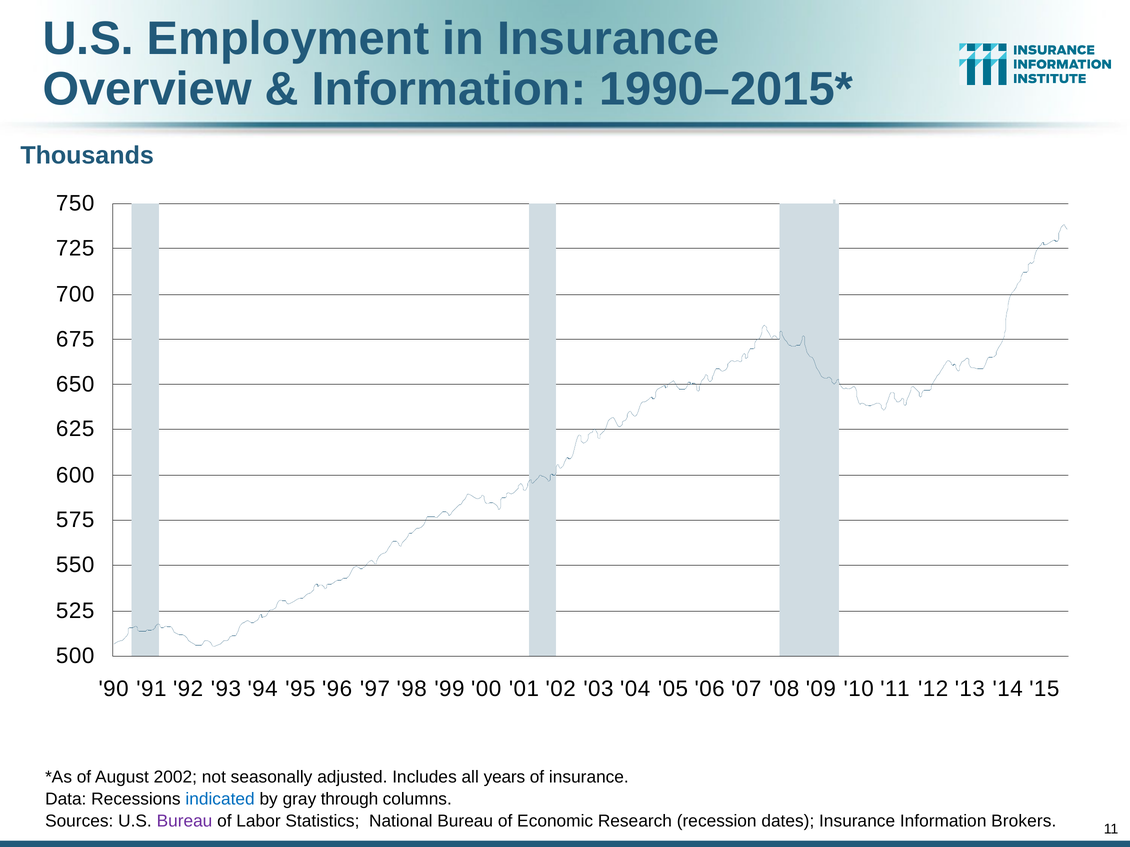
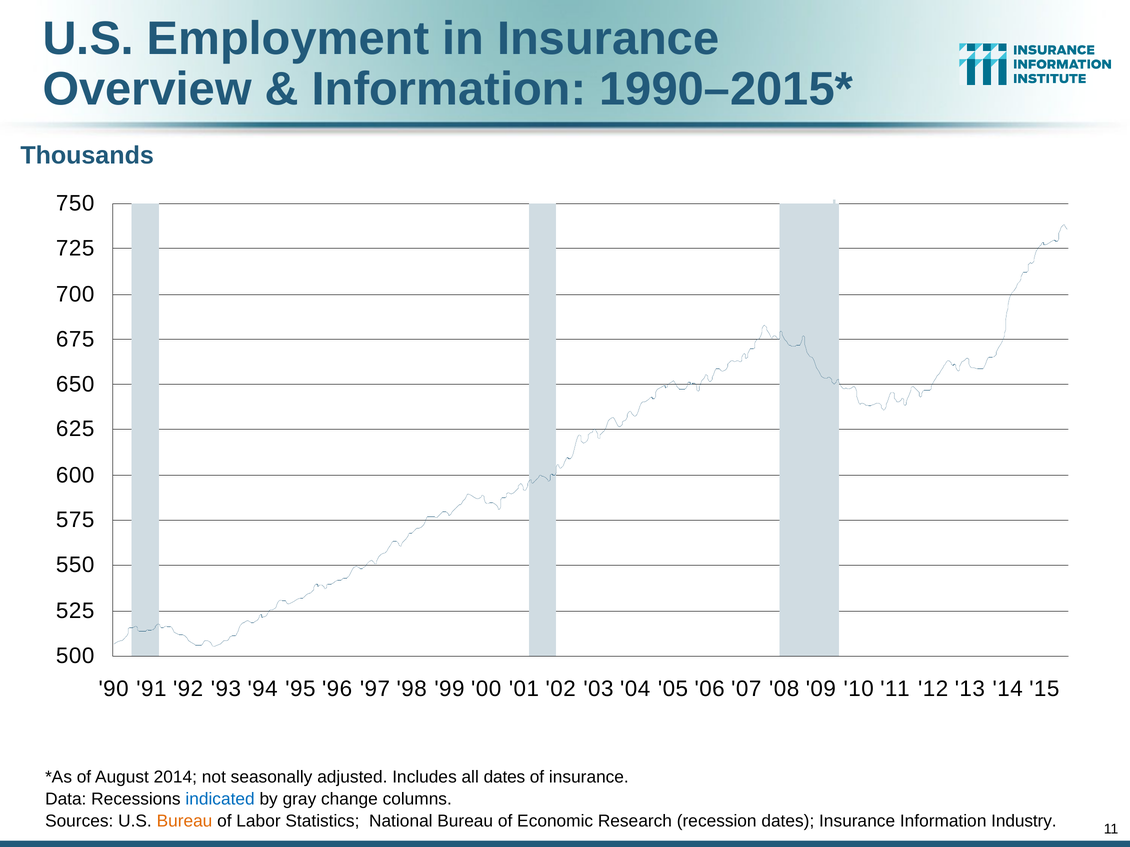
2002: 2002 -> 2014
all years: years -> dates
through: through -> change
Bureau at (184, 821) colour: purple -> orange
Brokers: Brokers -> Industry
